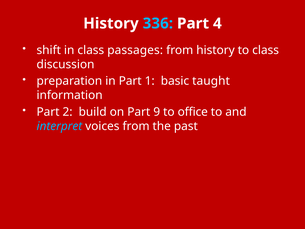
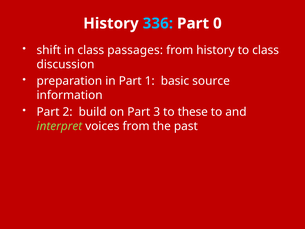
4: 4 -> 0
taught: taught -> source
9: 9 -> 3
office: office -> these
interpret colour: light blue -> light green
